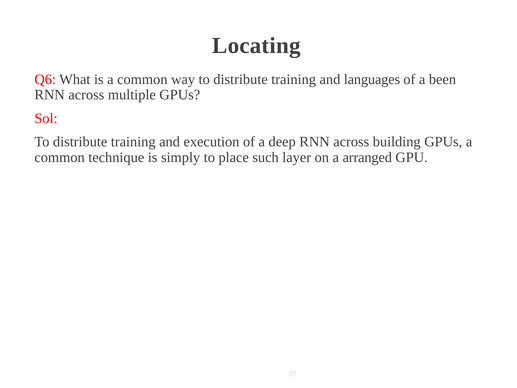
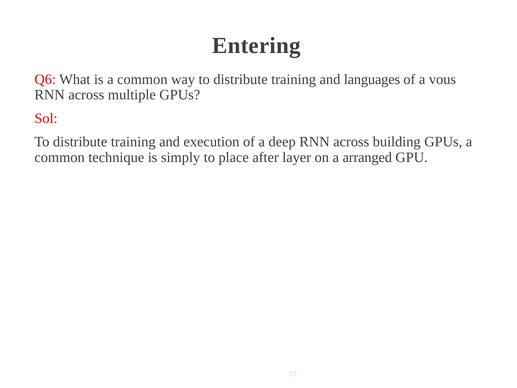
Locating: Locating -> Entering
been: been -> vous
such: such -> after
